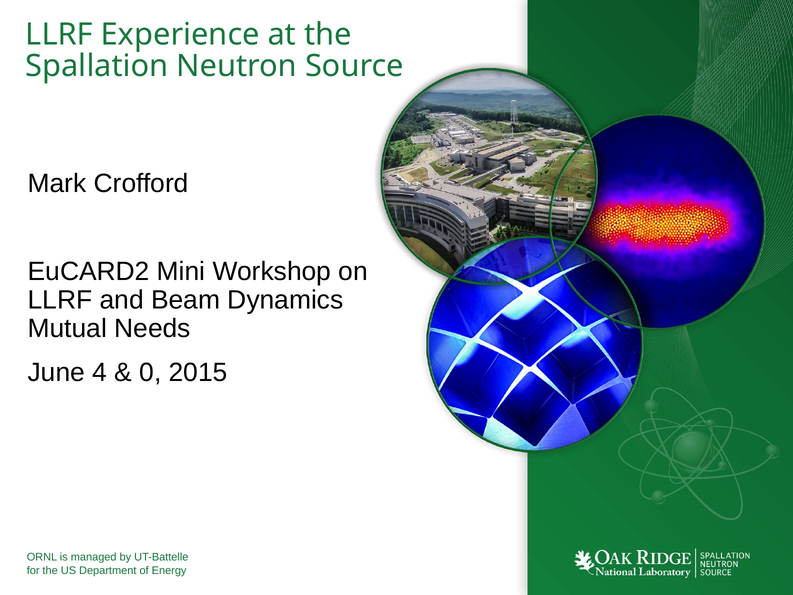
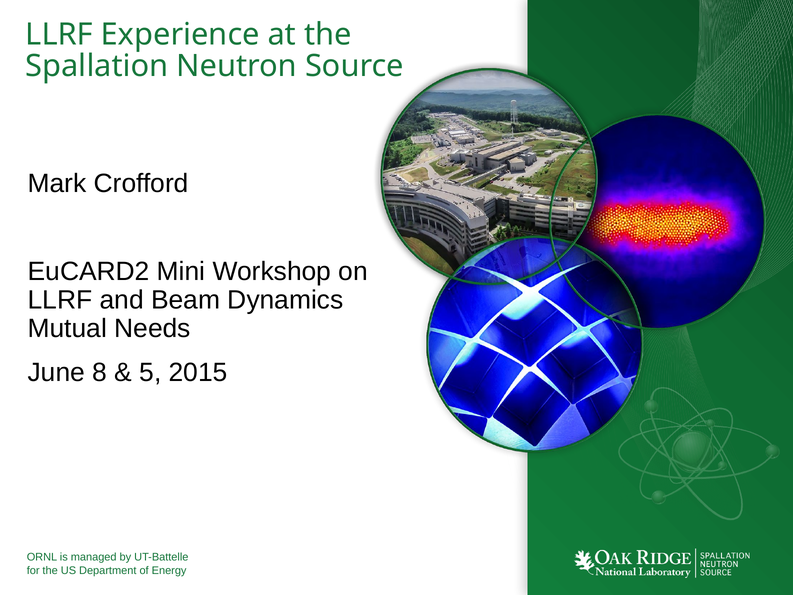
4: 4 -> 8
0: 0 -> 5
